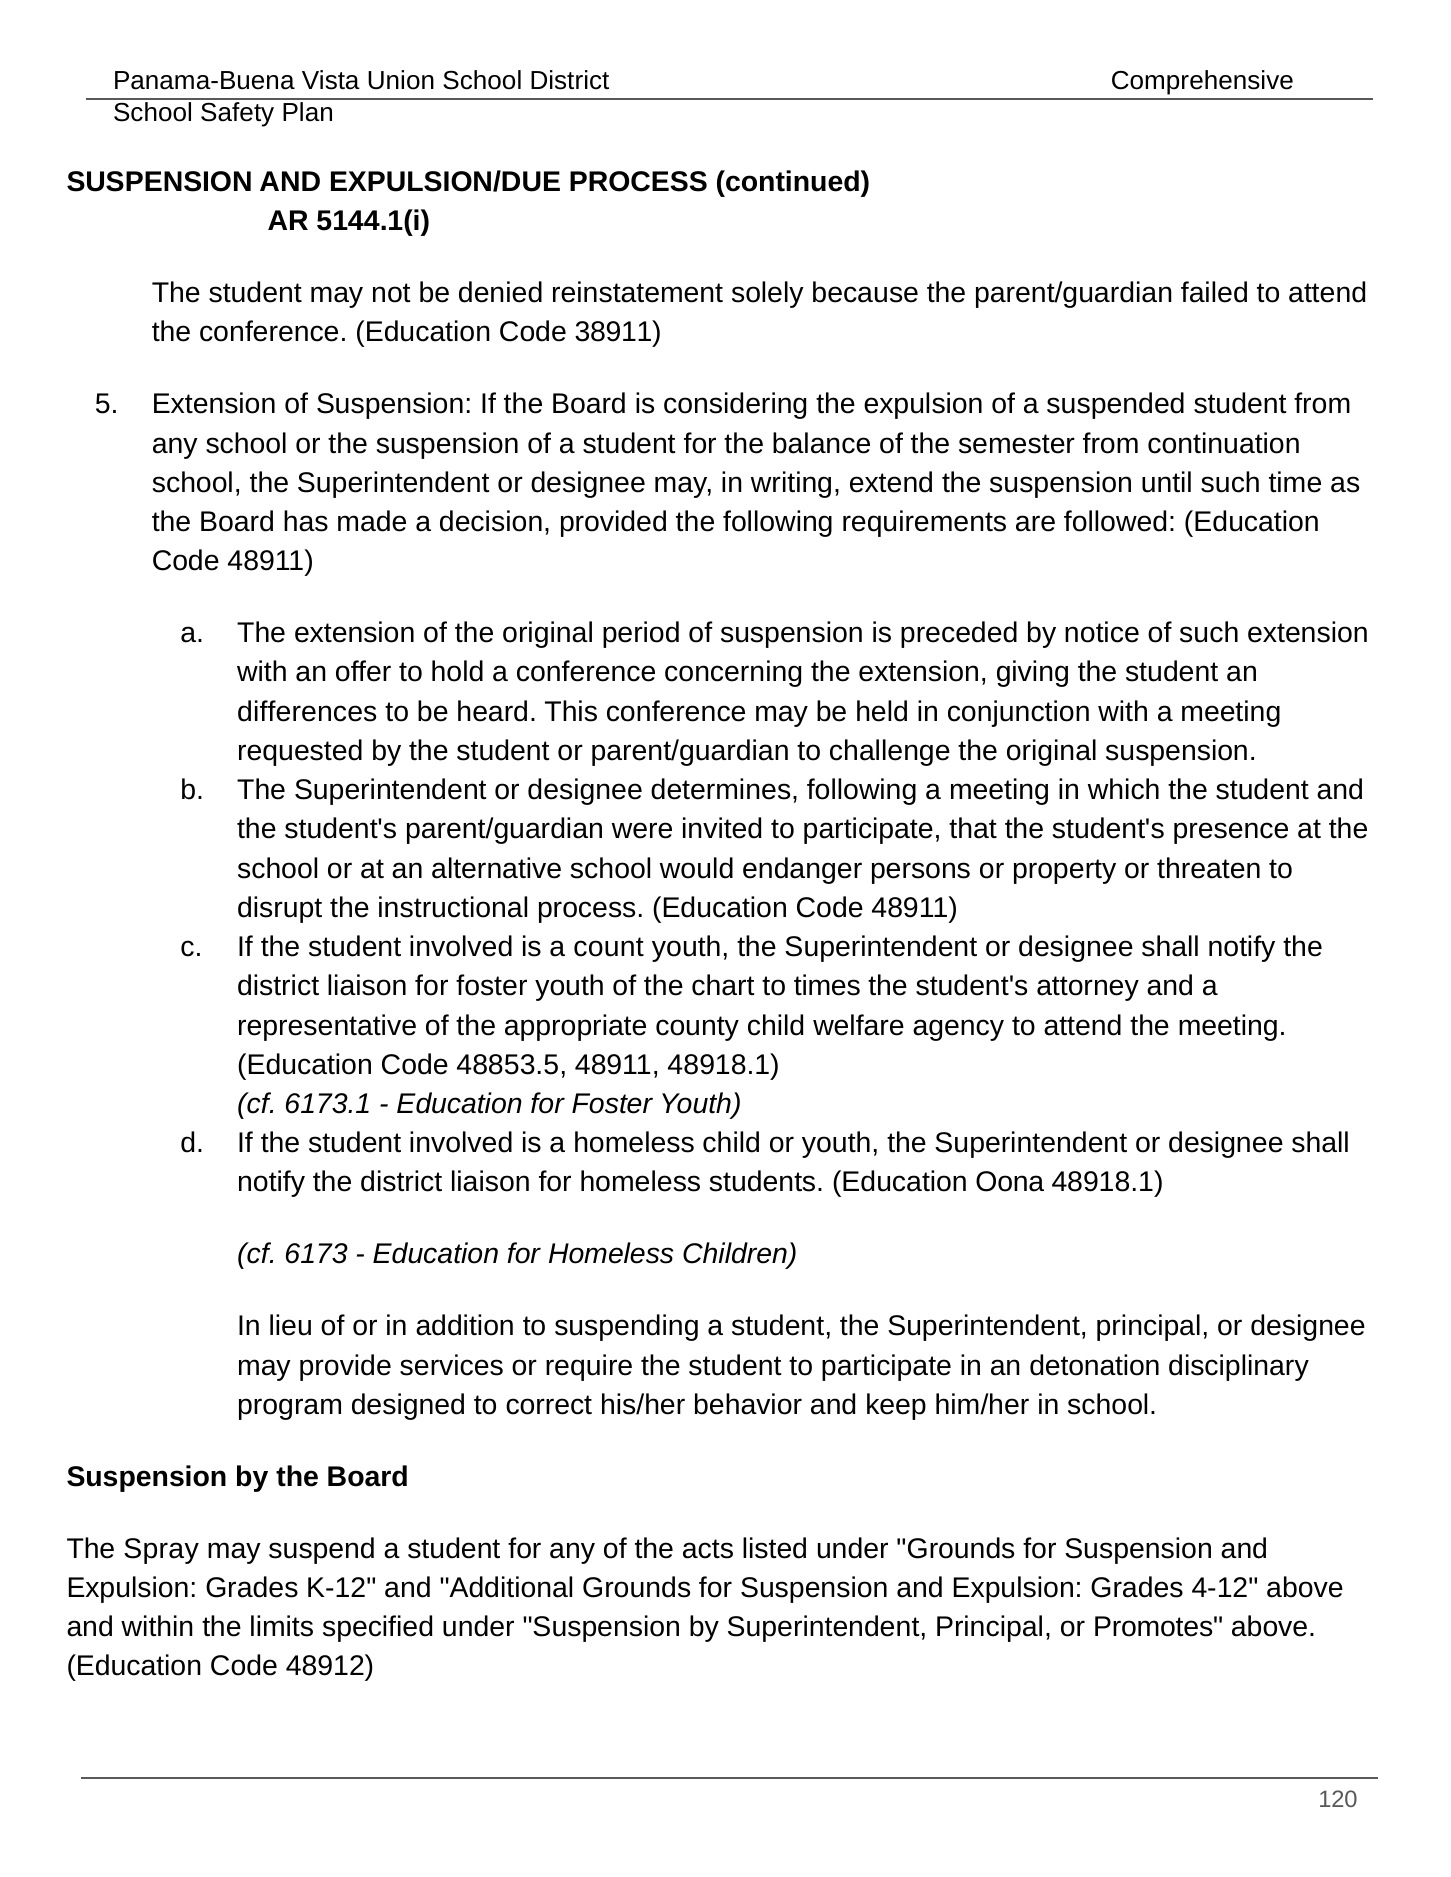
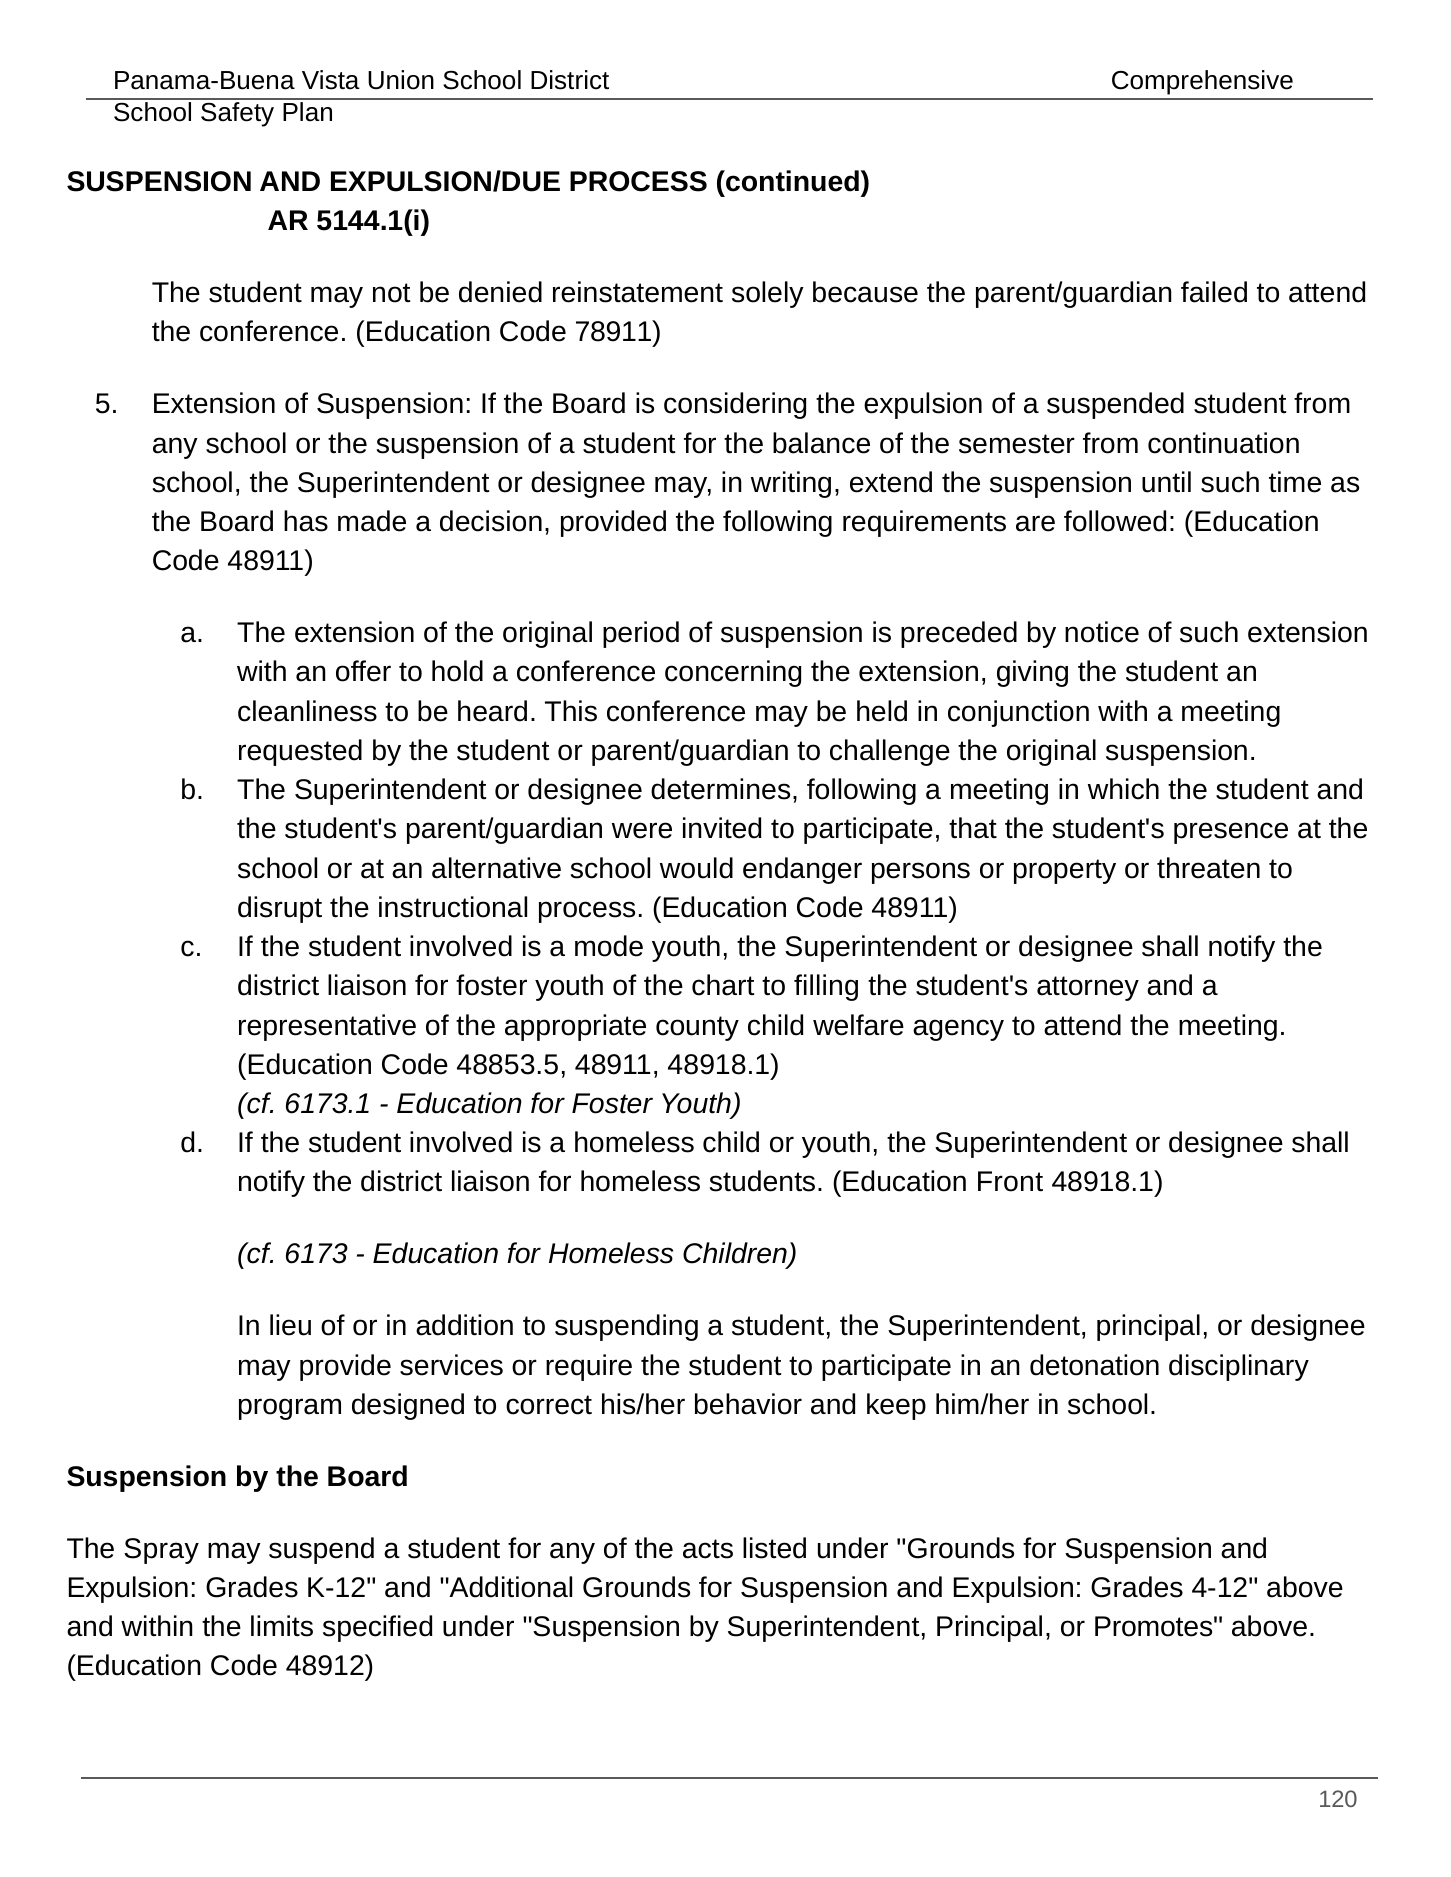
38911: 38911 -> 78911
differences: differences -> cleanliness
count: count -> mode
times: times -> filling
Oona: Oona -> Front
